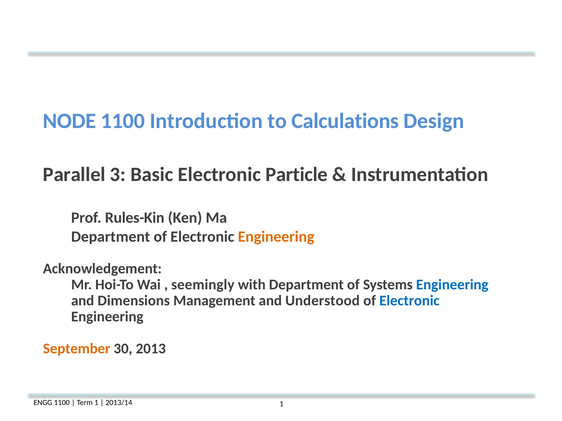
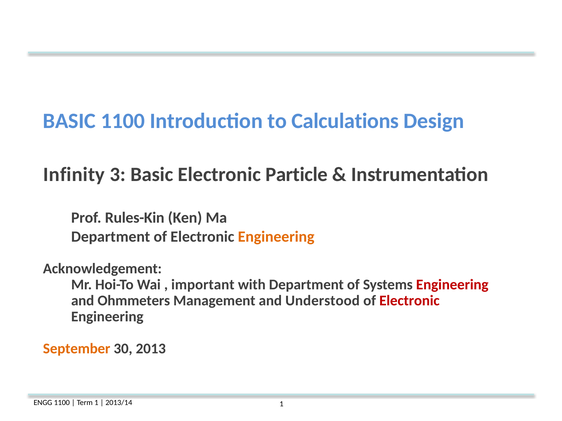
NODE at (69, 121): NODE -> BASIC
Parallel: Parallel -> Infinity
seemingly: seemingly -> important
Engineering at (452, 285) colour: blue -> red
Dimensions: Dimensions -> Ohmmeters
Electronic at (409, 301) colour: blue -> red
